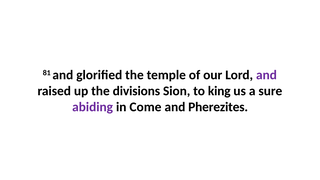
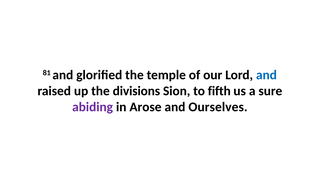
and at (266, 75) colour: purple -> blue
king: king -> fifth
Come: Come -> Arose
Pherezites: Pherezites -> Ourselves
